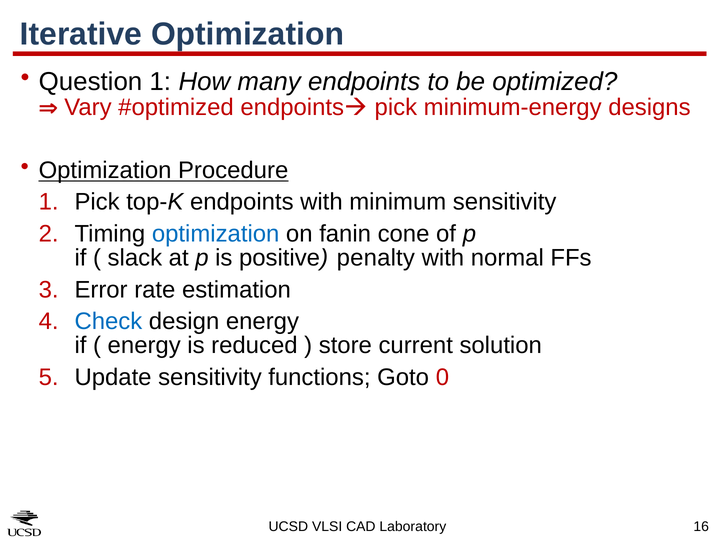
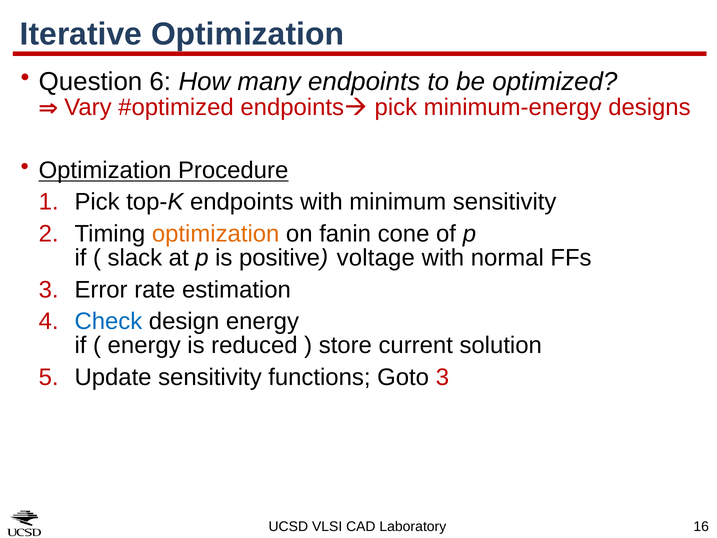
Question 1: 1 -> 6
optimization at (216, 234) colour: blue -> orange
penalty: penalty -> voltage
Goto 0: 0 -> 3
